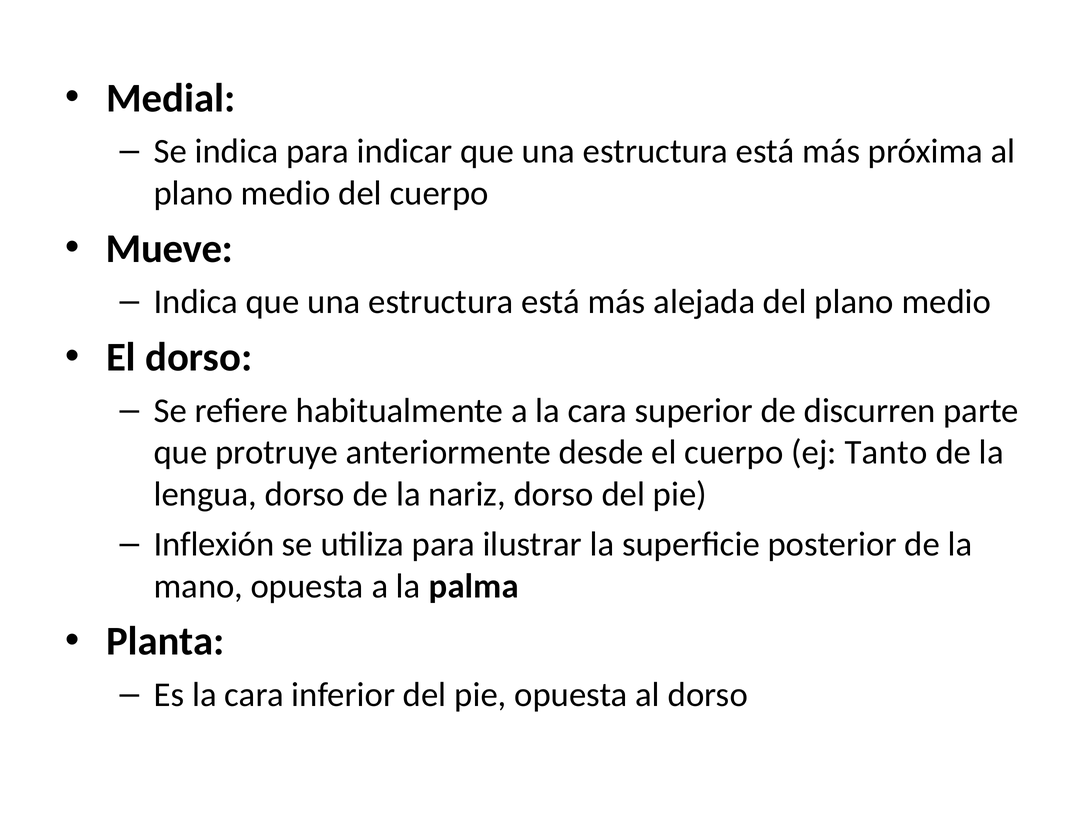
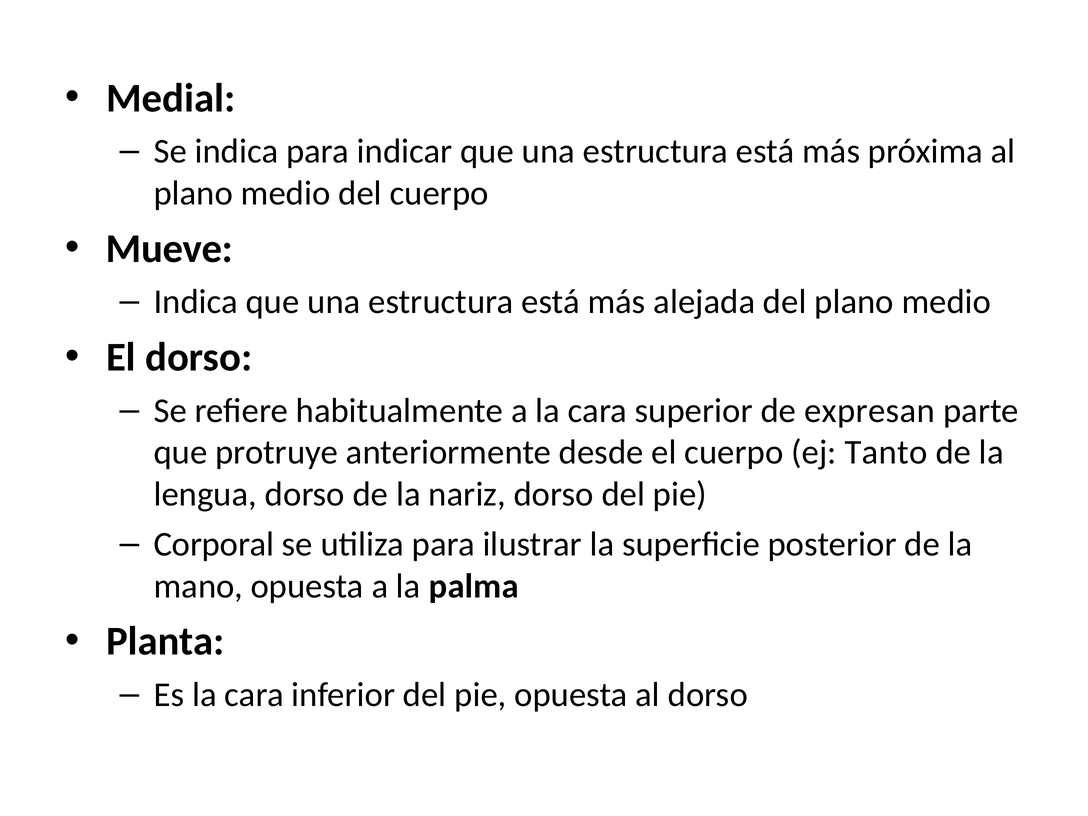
discurren: discurren -> expresan
Inflexión: Inflexión -> Corporal
